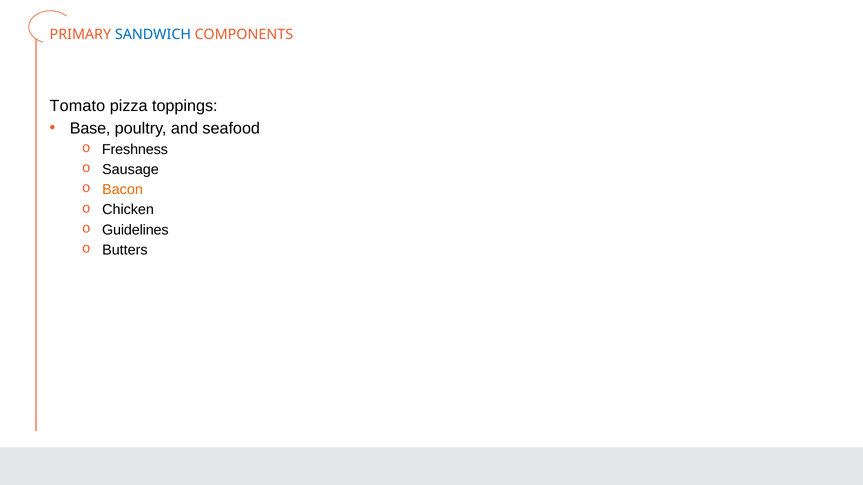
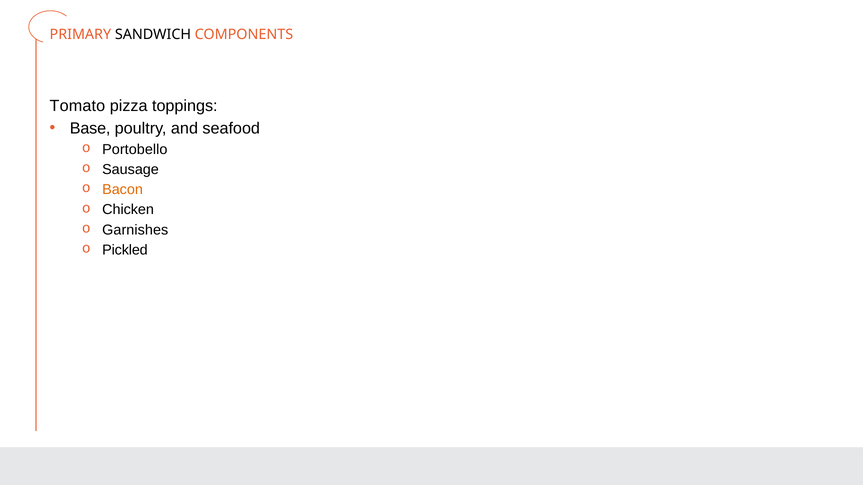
SANDWICH colour: blue -> black
Freshness: Freshness -> Portobello
Guidelines: Guidelines -> Garnishes
Butters: Butters -> Pickled
